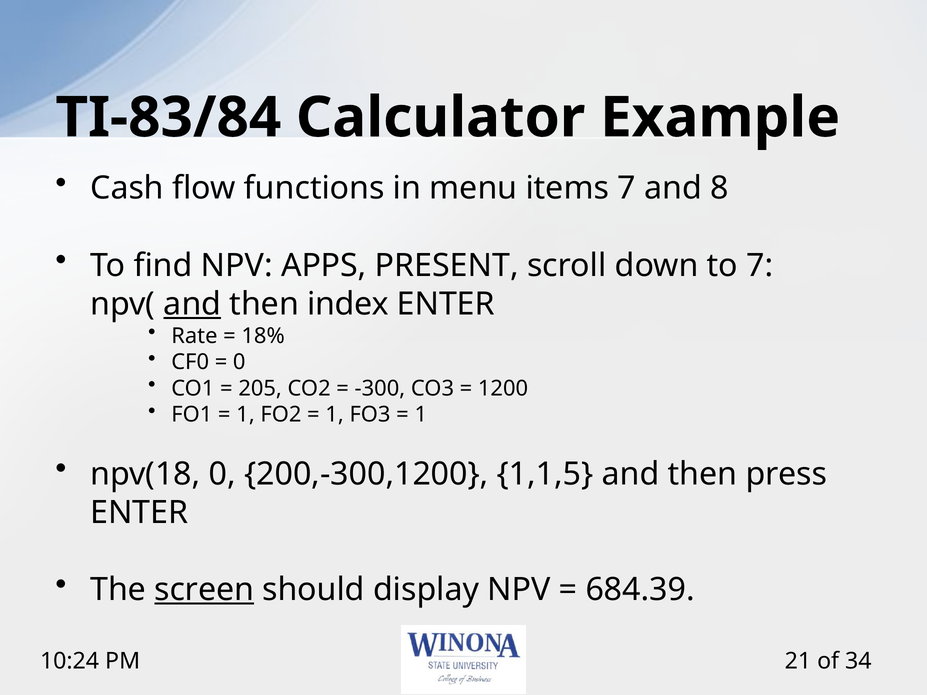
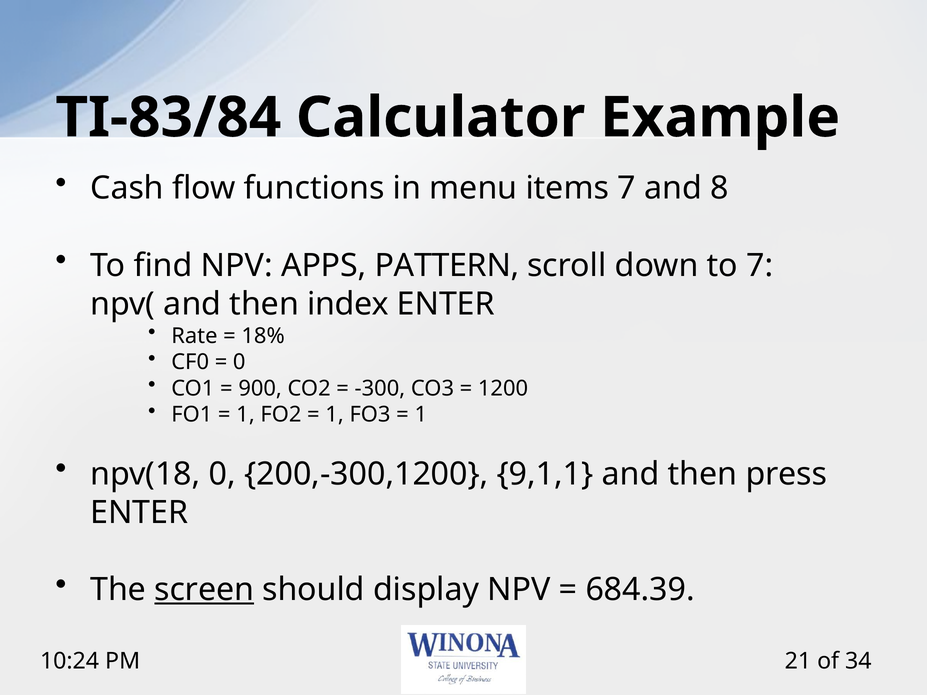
PRESENT: PRESENT -> PATTERN
and at (192, 304) underline: present -> none
205: 205 -> 900
1,1,5: 1,1,5 -> 9,1,1
